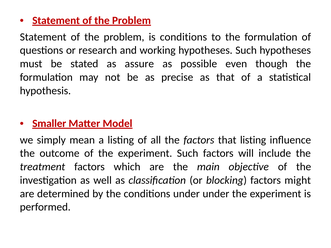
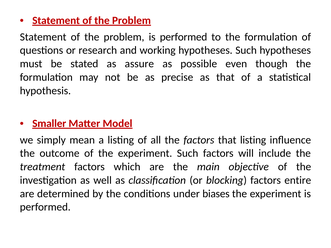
problem is conditions: conditions -> performed
might: might -> entire
under under: under -> biases
